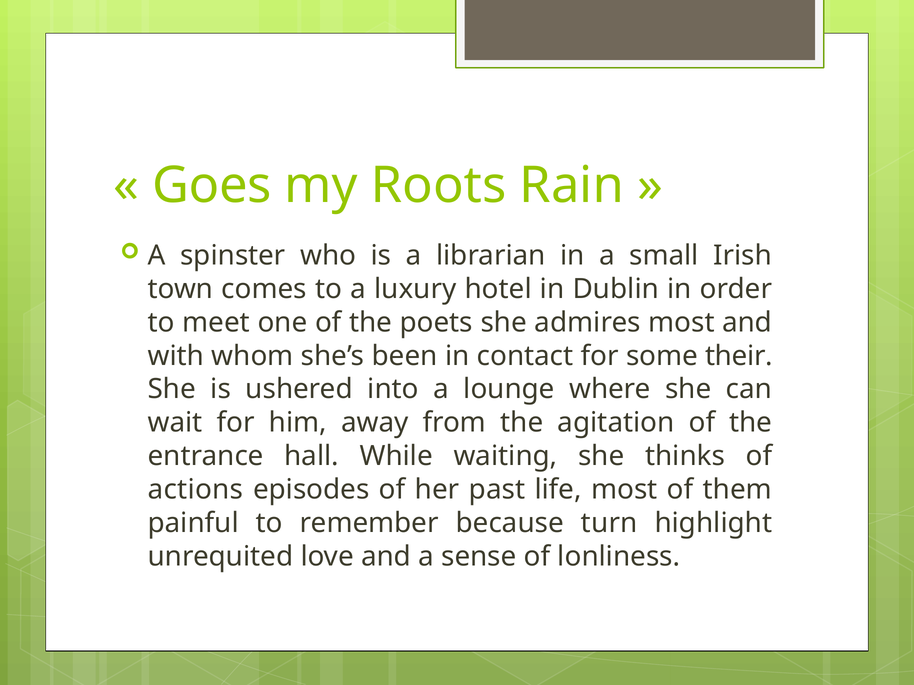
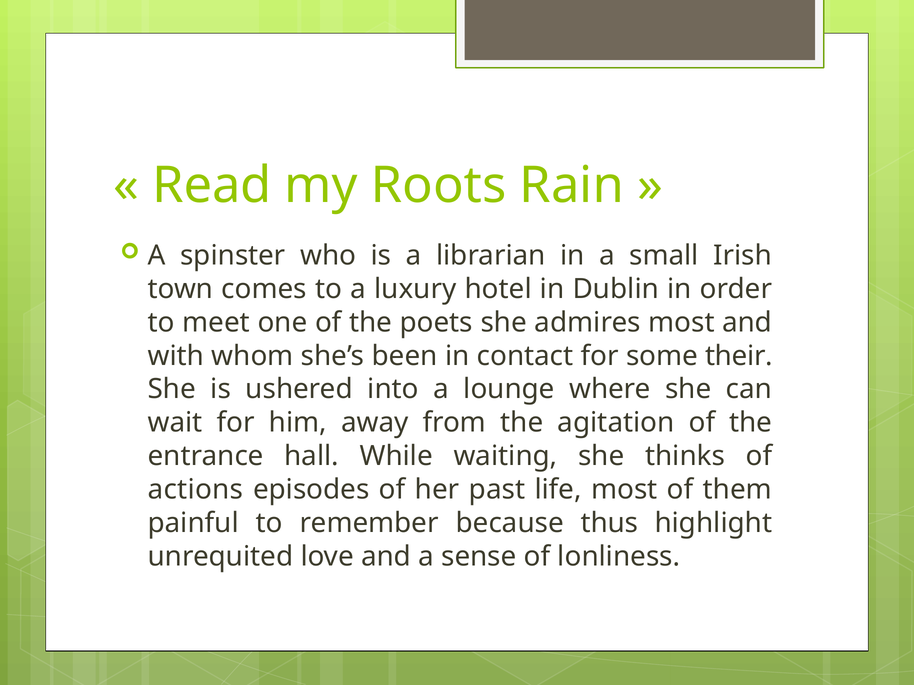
Goes: Goes -> Read
turn: turn -> thus
